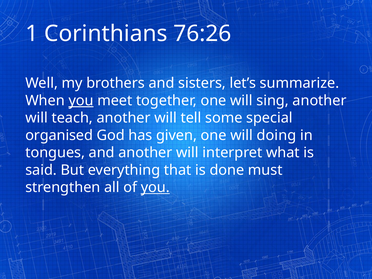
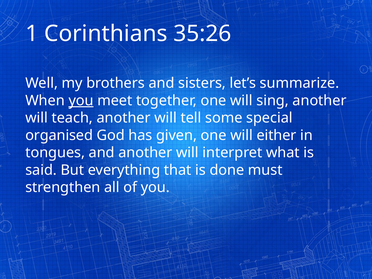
76:26: 76:26 -> 35:26
doing: doing -> either
you at (155, 187) underline: present -> none
